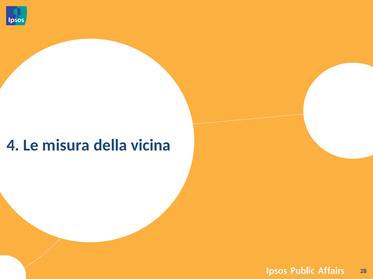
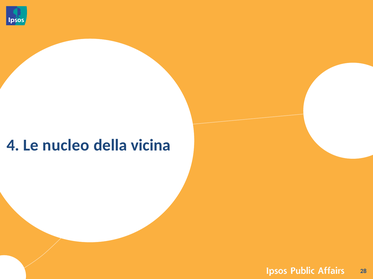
misura: misura -> nucleo
